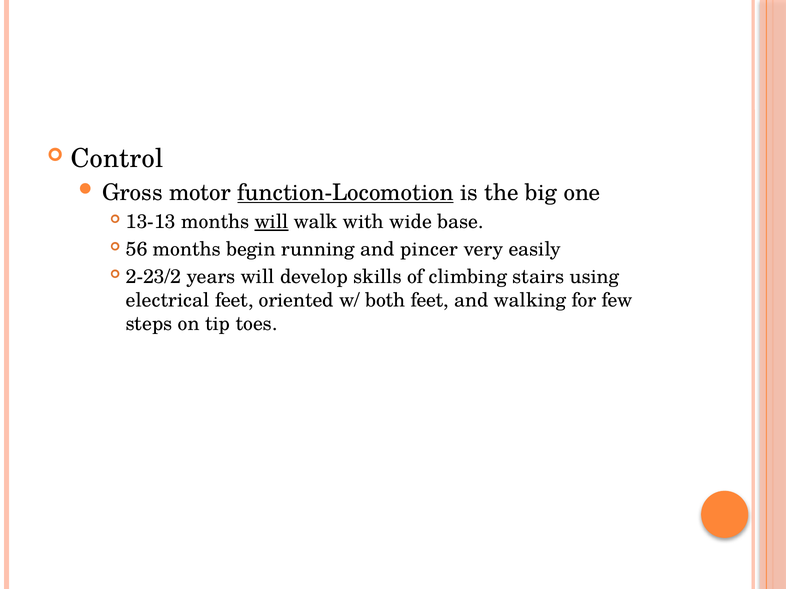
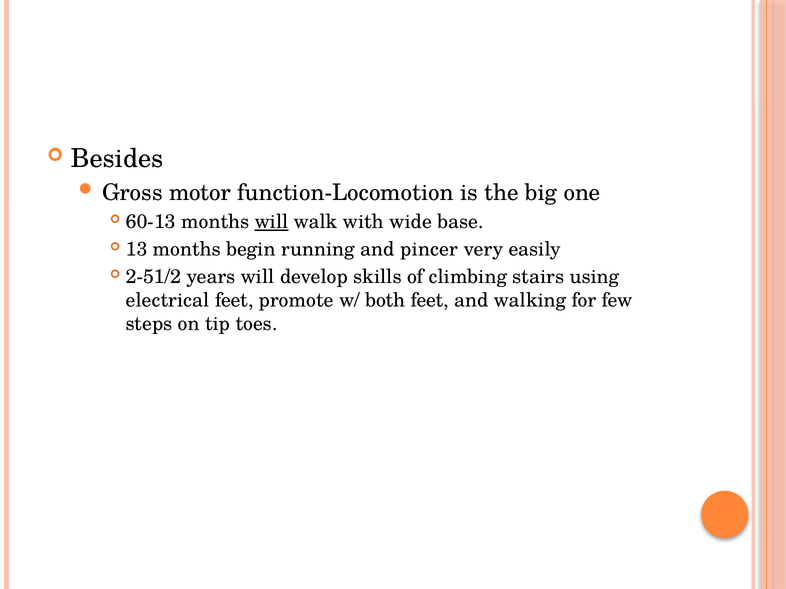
Control: Control -> Besides
function-Locomotion underline: present -> none
13-13: 13-13 -> 60-13
56: 56 -> 13
2-23/2: 2-23/2 -> 2-51/2
oriented: oriented -> promote
